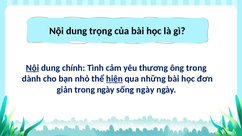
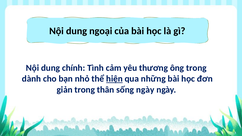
trọng: trọng -> ngoại
Nội at (33, 68) underline: present -> none
trong ngày: ngày -> thân
